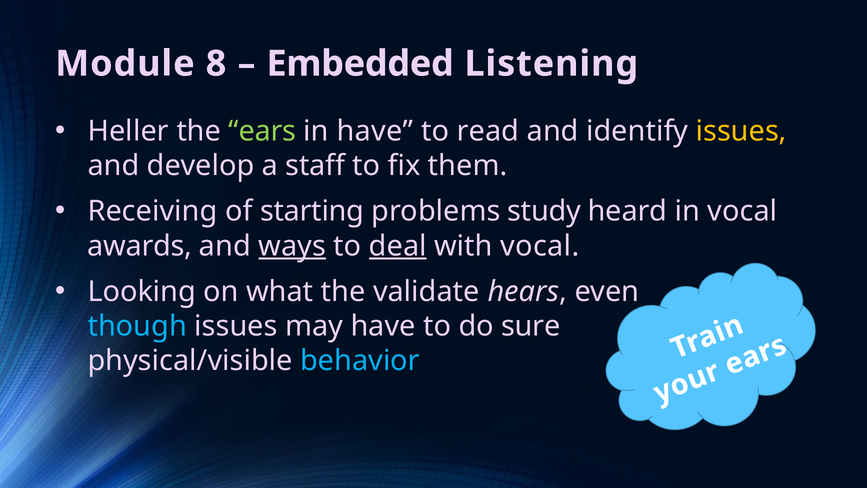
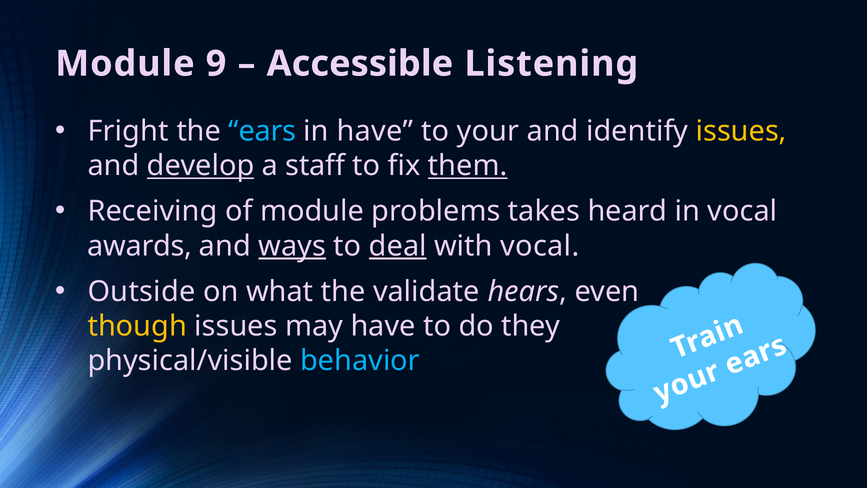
8: 8 -> 9
Embedded: Embedded -> Accessible
Heller: Heller -> Fright
ears colour: light green -> light blue
read: read -> your
develop underline: none -> present
them underline: none -> present
of starting: starting -> module
study: study -> takes
Looking: Looking -> Outside
though colour: light blue -> yellow
sure: sure -> they
